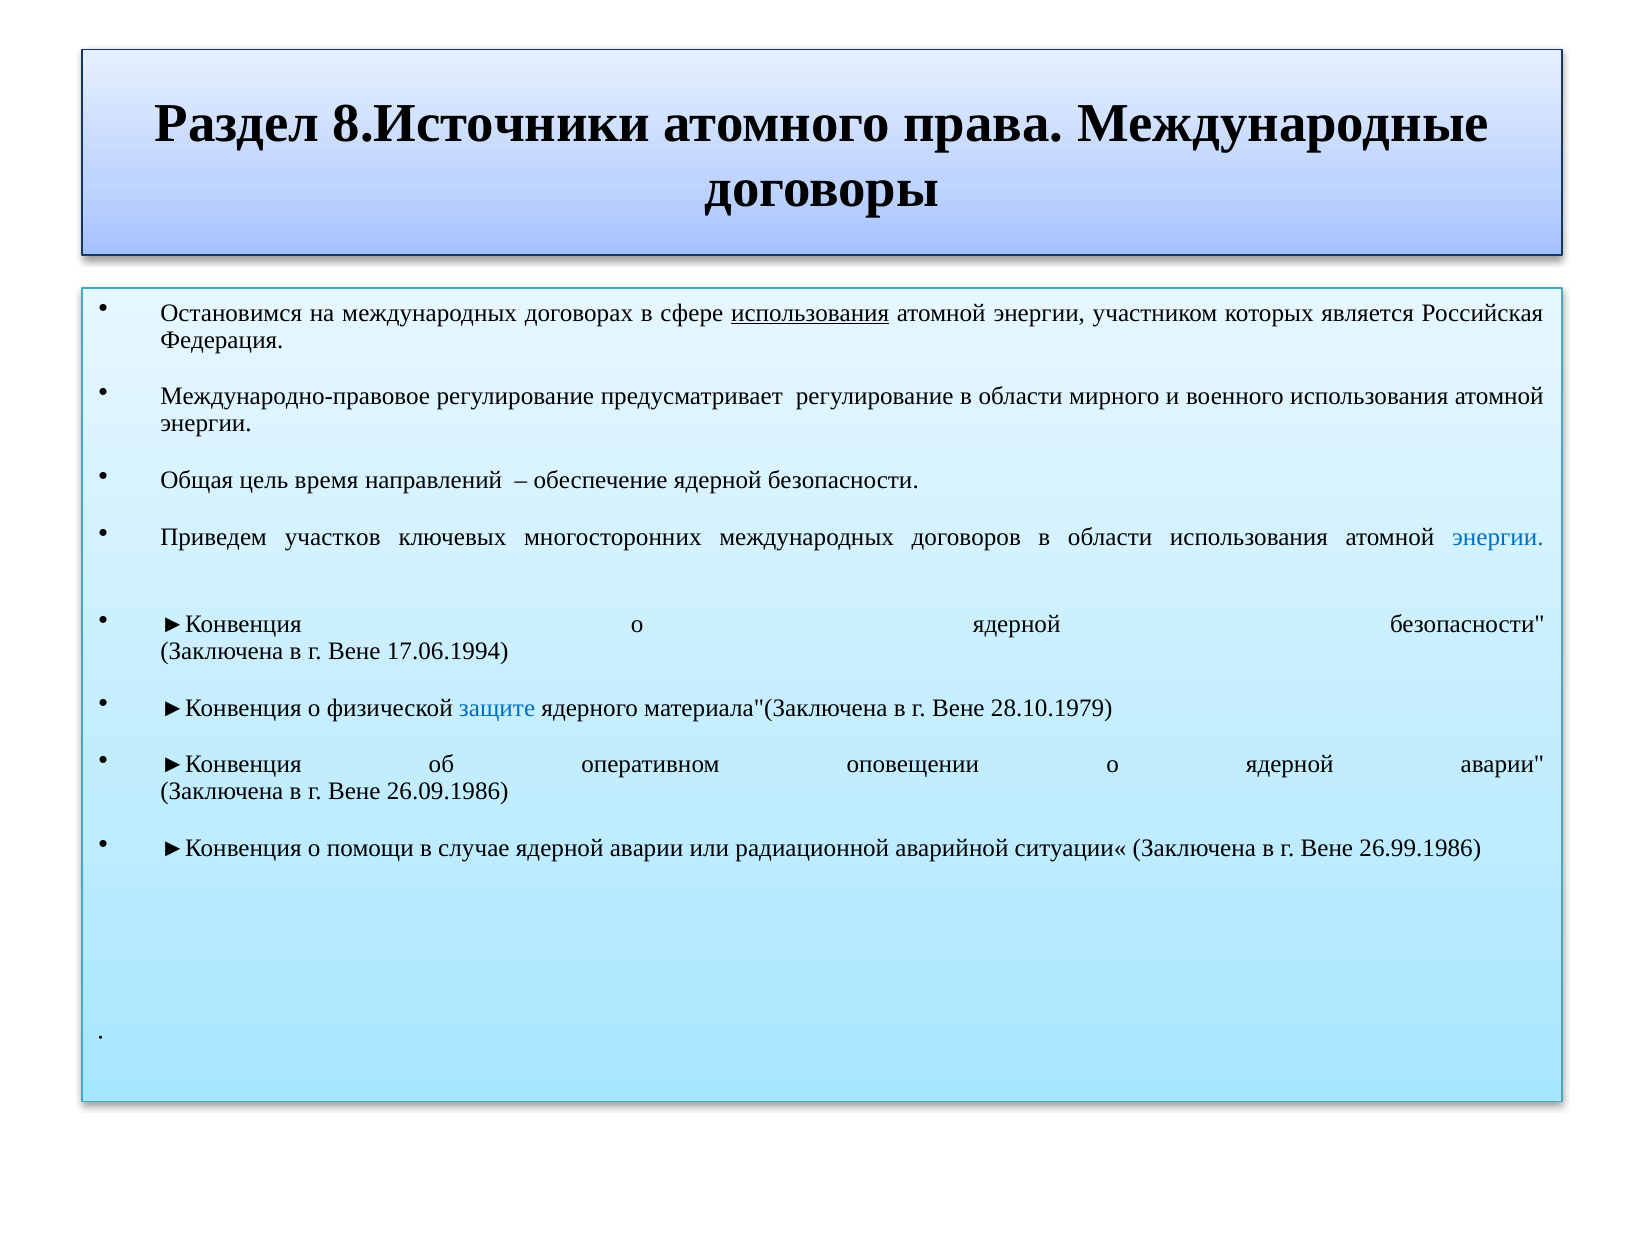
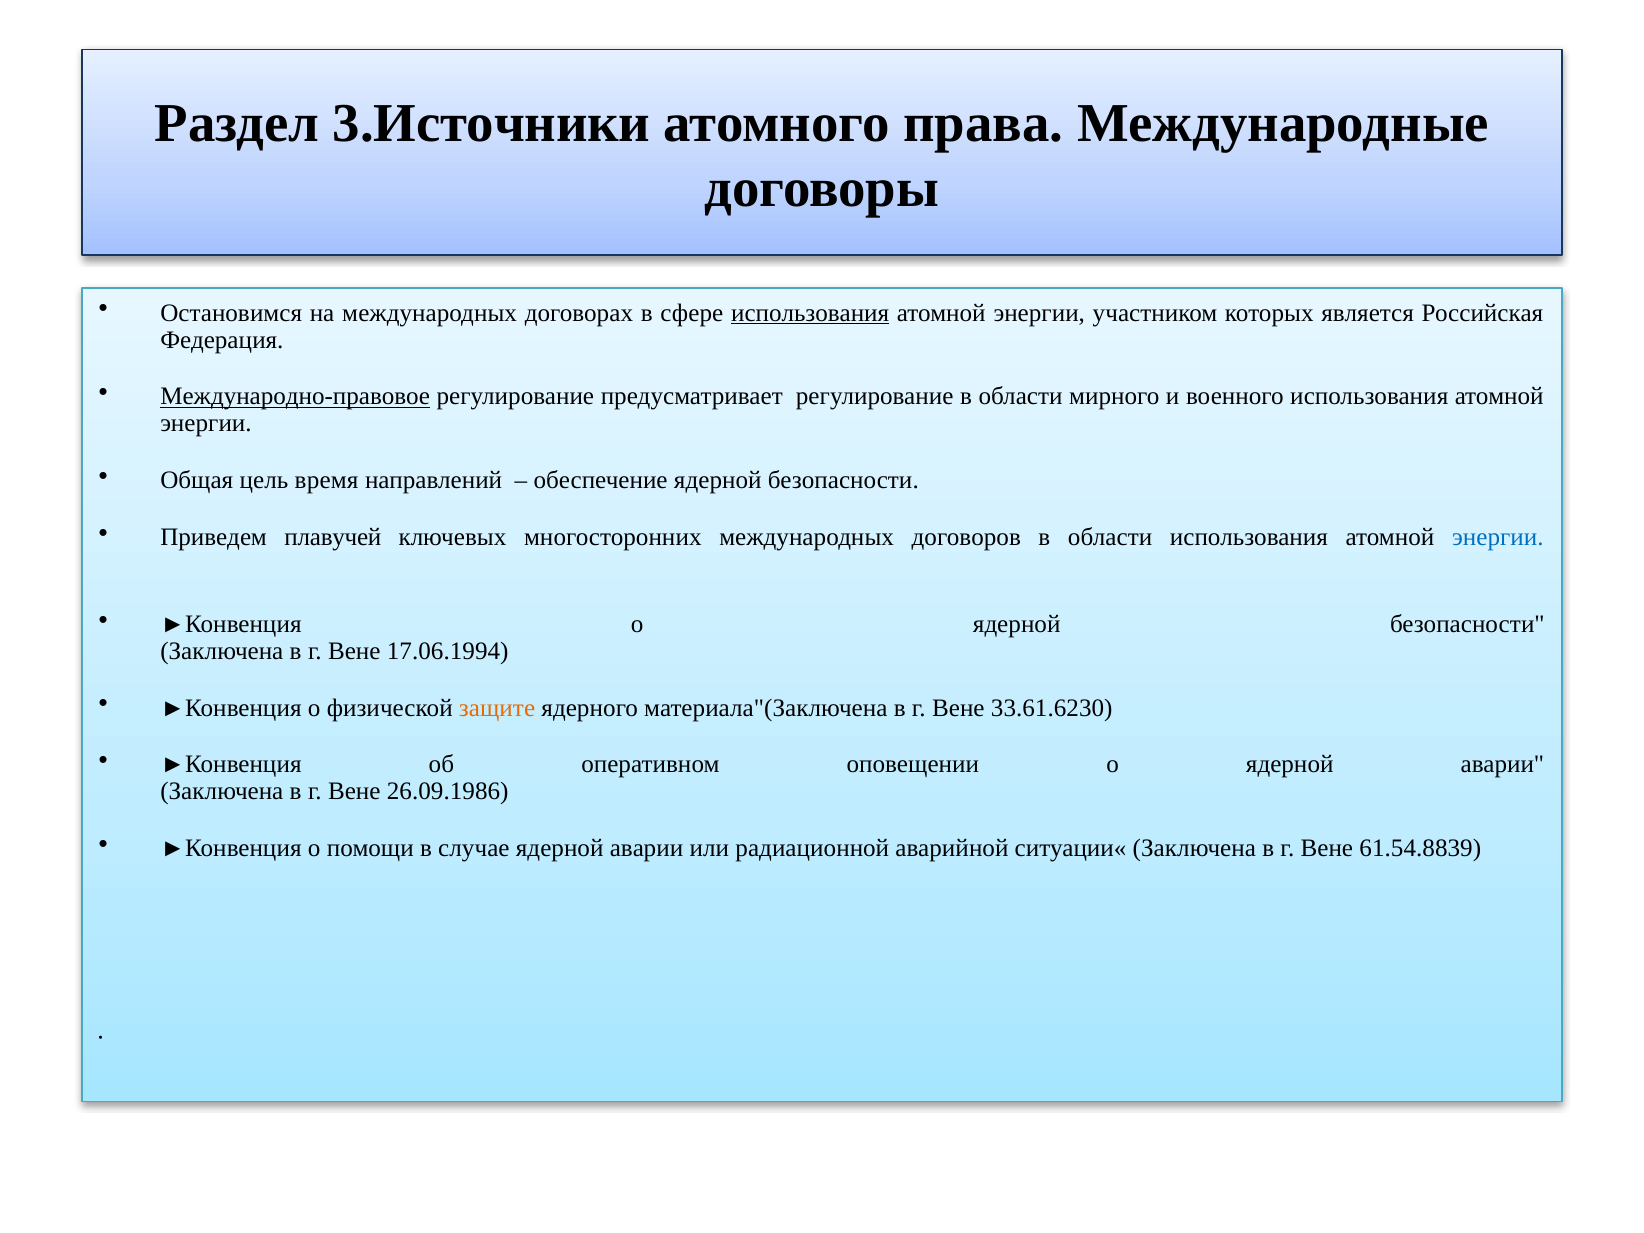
8.Источники: 8.Источники -> 3.Источники
Международно-правовое underline: none -> present
участков: участков -> плавучей
защите colour: blue -> orange
28.10.1979: 28.10.1979 -> 33.61.6230
26.99.1986: 26.99.1986 -> 61.54.8839
